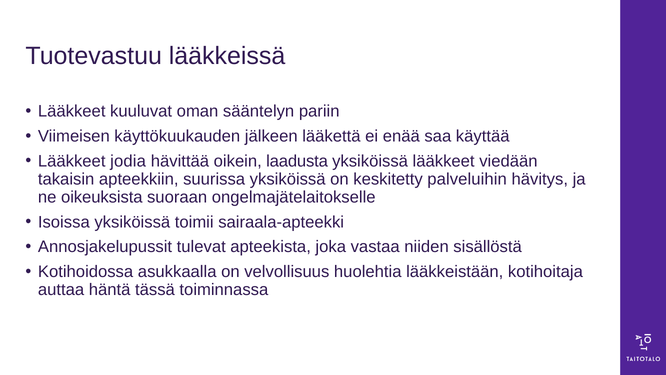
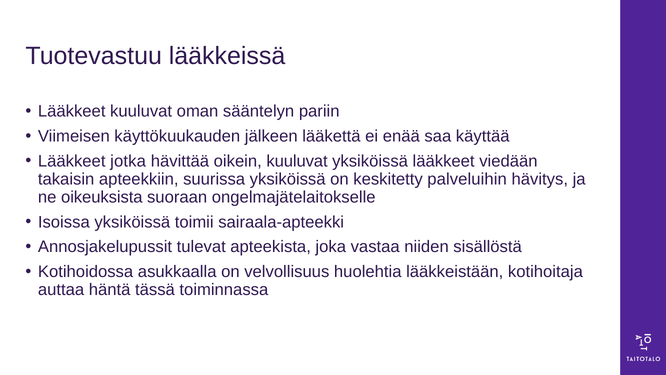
jodia: jodia -> jotka
oikein laadusta: laadusta -> kuuluvat
